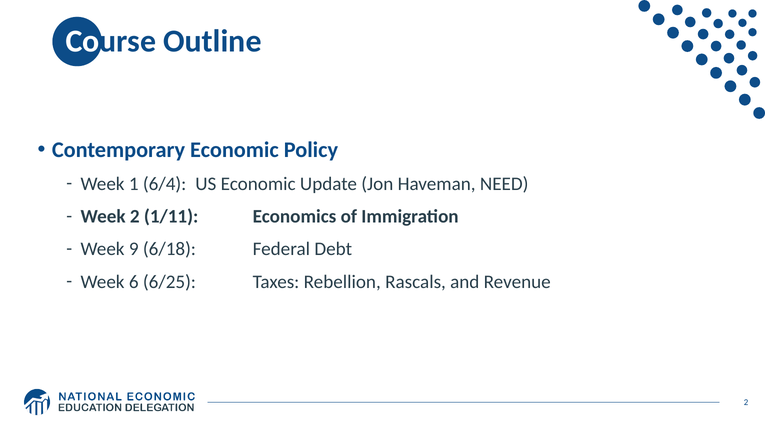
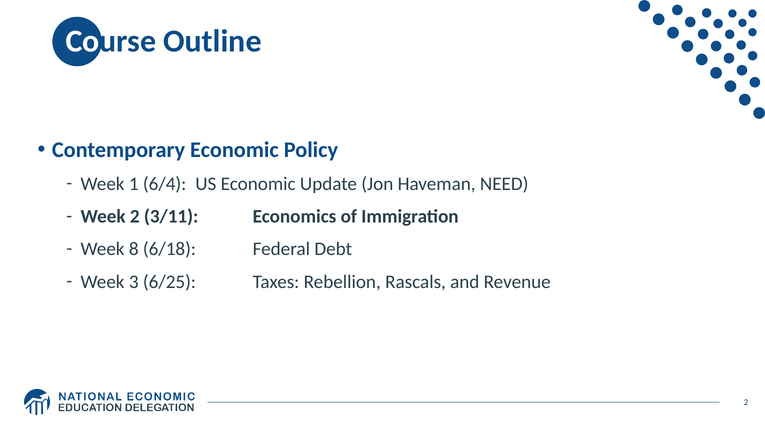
1/11: 1/11 -> 3/11
9: 9 -> 8
6: 6 -> 3
